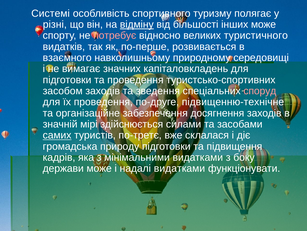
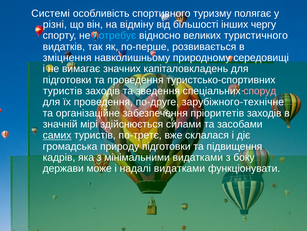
відміну underline: present -> none
інших може: може -> чергу
потребує colour: pink -> light blue
взаємного: взаємного -> зміцнення
засобом at (63, 91): засобом -> туристів
підвищенню-технічне: підвищенню-технічне -> зарубіжного-технічне
досягнення: досягнення -> пріоритетів
